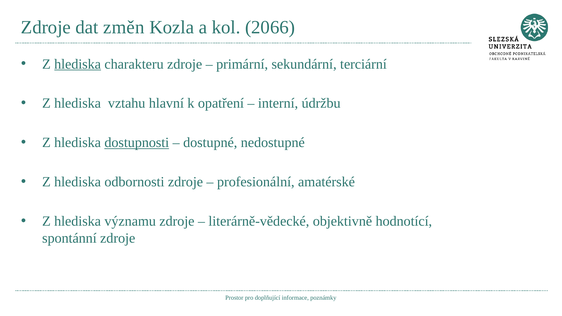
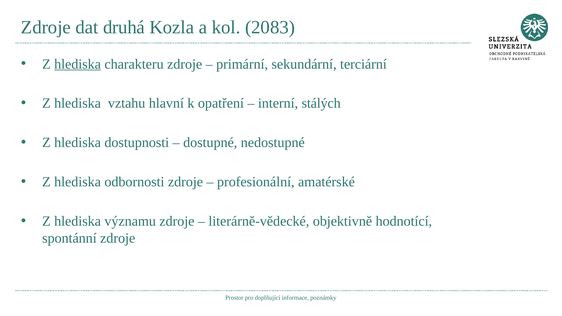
změn: změn -> druhá
2066: 2066 -> 2083
údržbu: údržbu -> stálých
dostupnosti underline: present -> none
